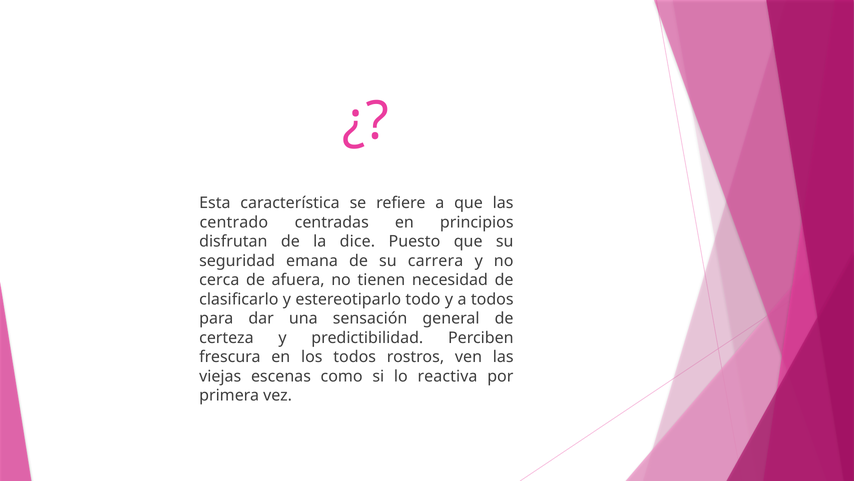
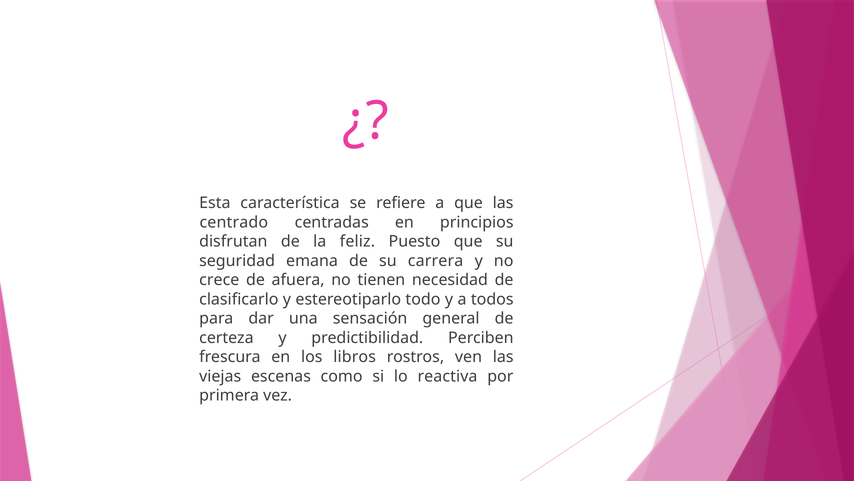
dice: dice -> feliz
cerca: cerca -> crece
los todos: todos -> libros
